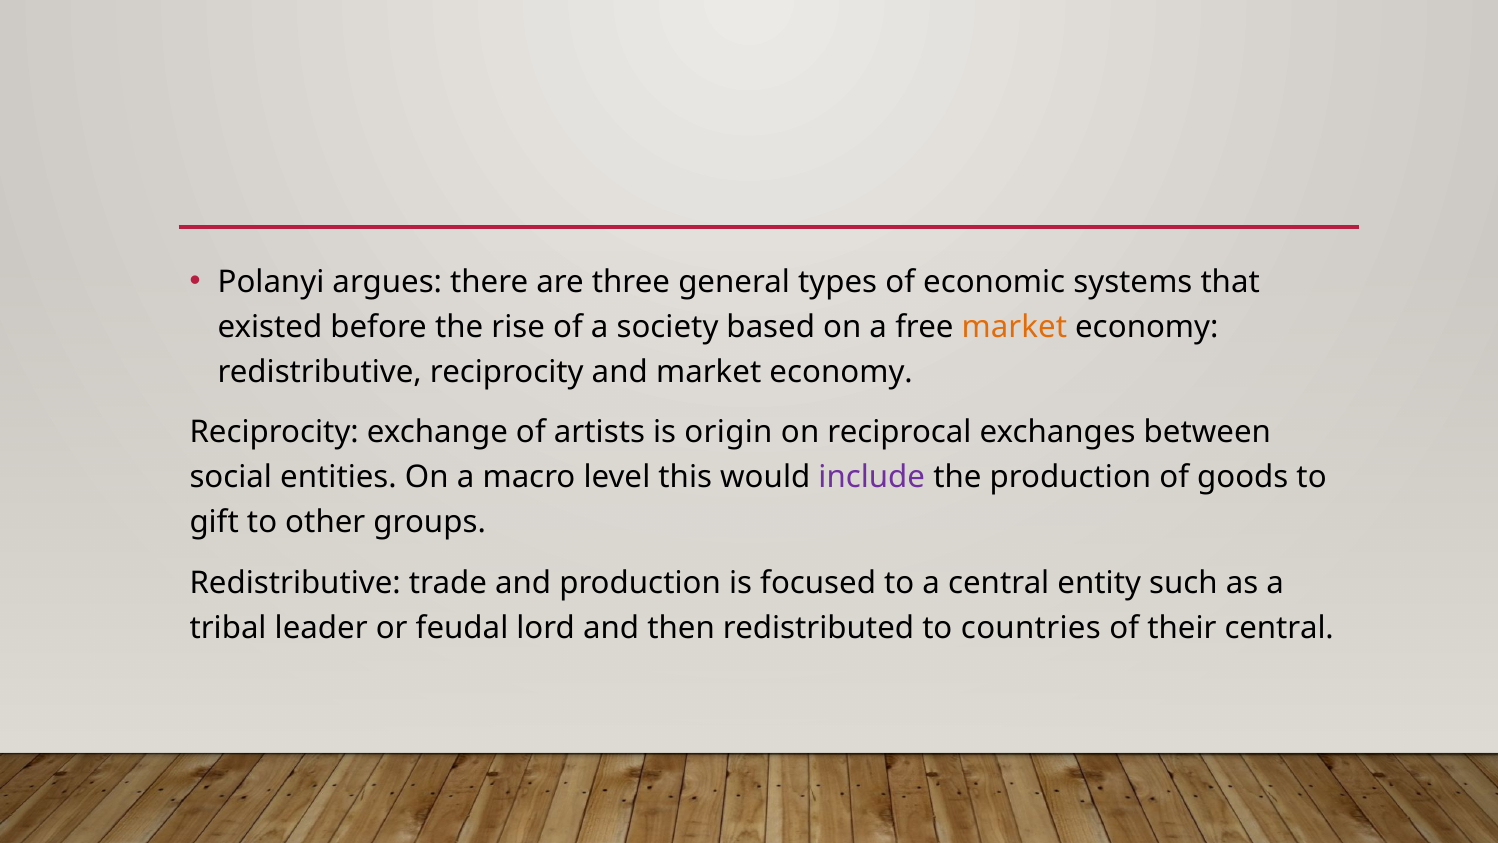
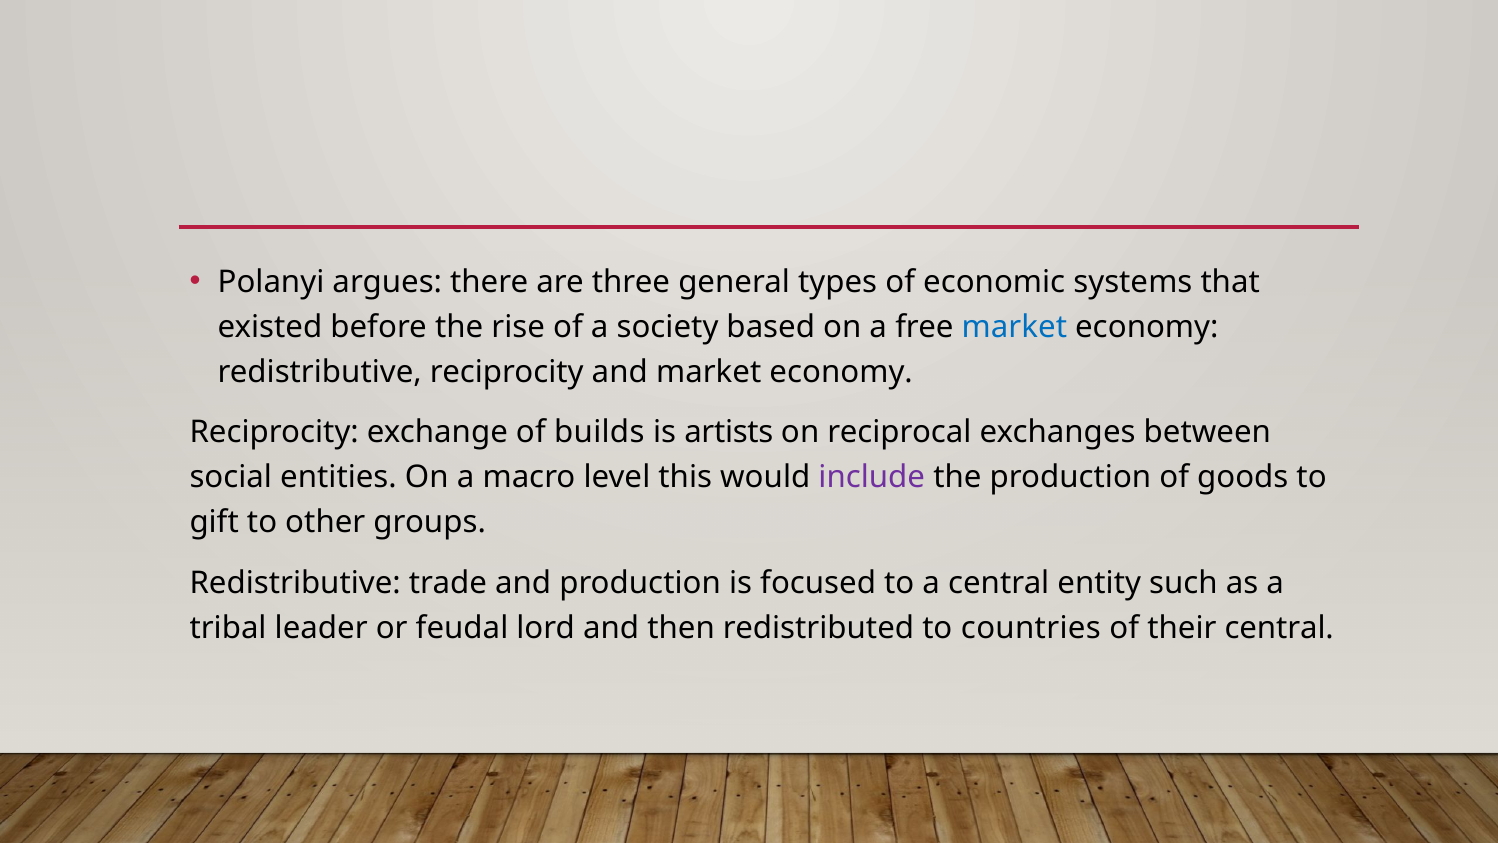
market at (1014, 327) colour: orange -> blue
artists: artists -> builds
origin: origin -> artists
